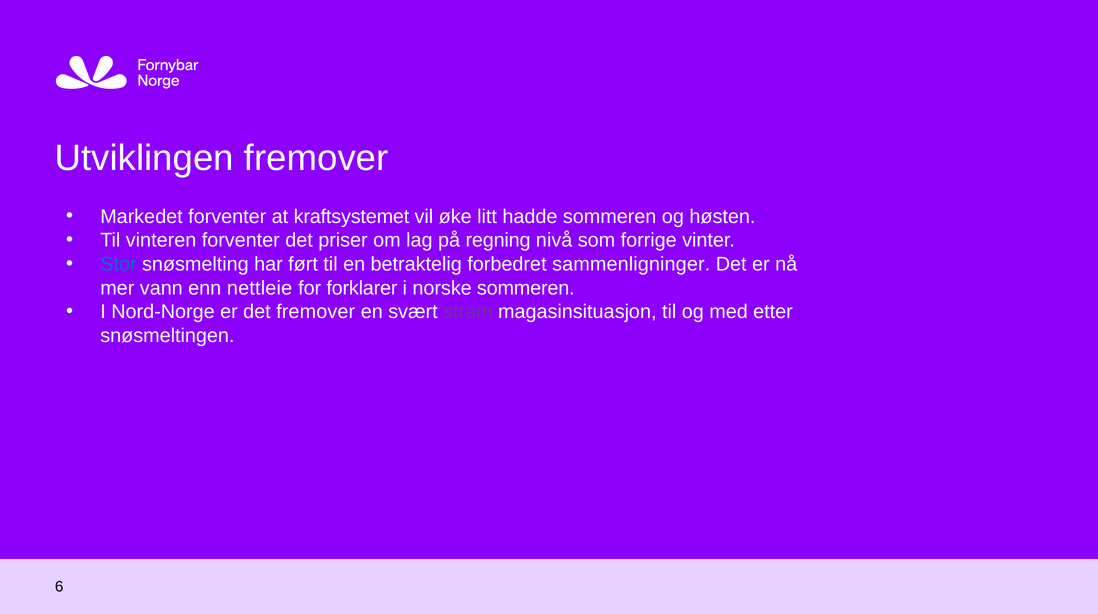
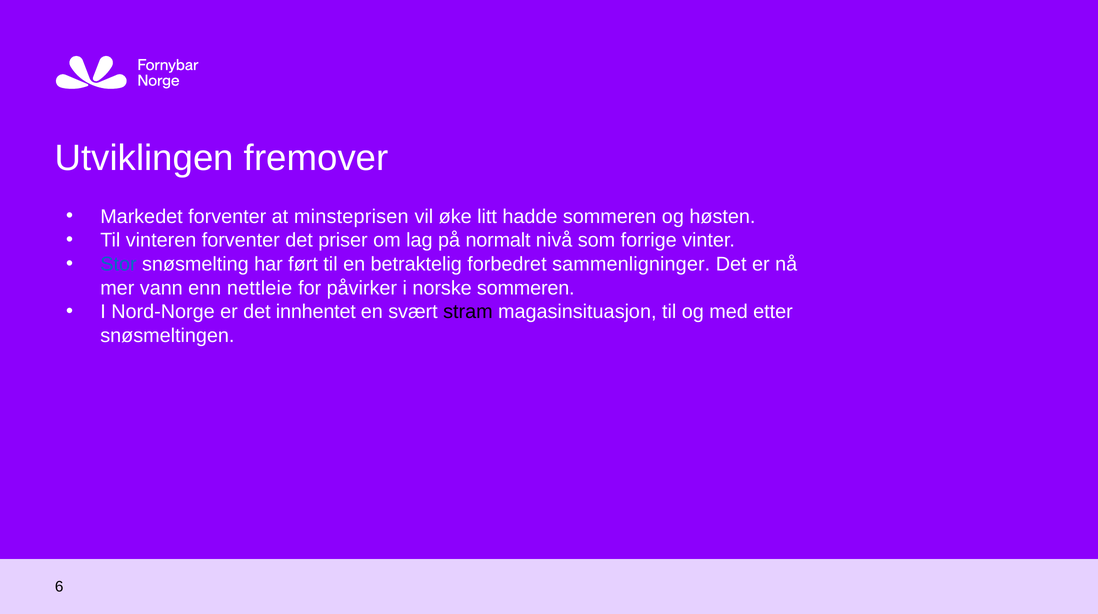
kraftsystemet: kraftsystemet -> minsteprisen
regning: regning -> normalt
forklarer: forklarer -> påvirker
det fremover: fremover -> innhentet
stram colour: purple -> black
